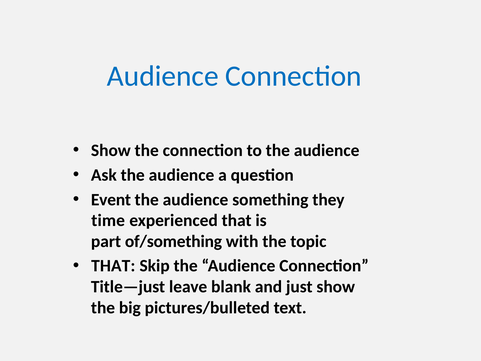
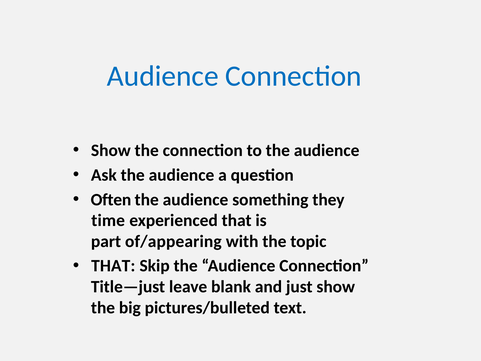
Event: Event -> Often
of/something: of/something -> of/appearing
